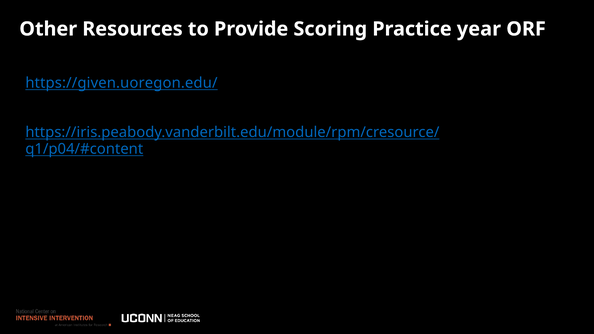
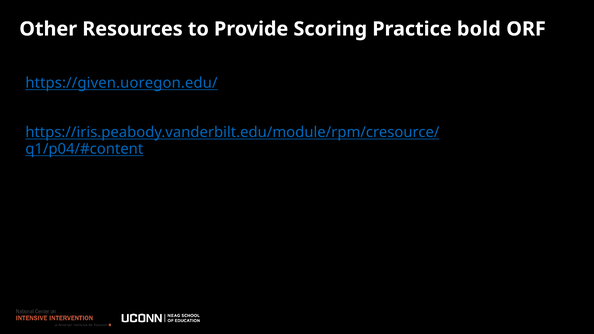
year: year -> bold
